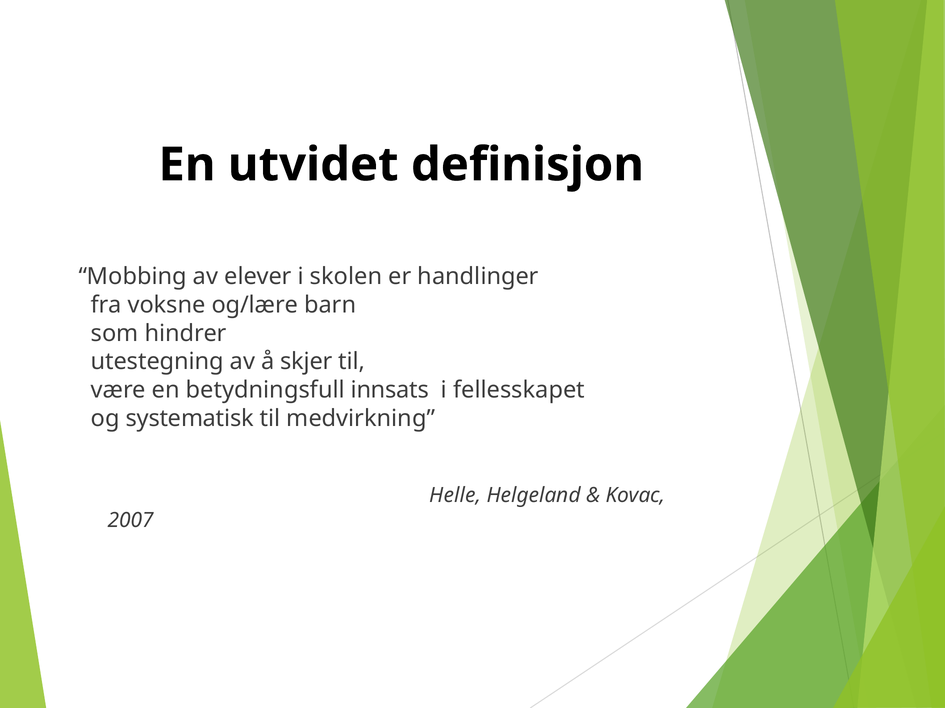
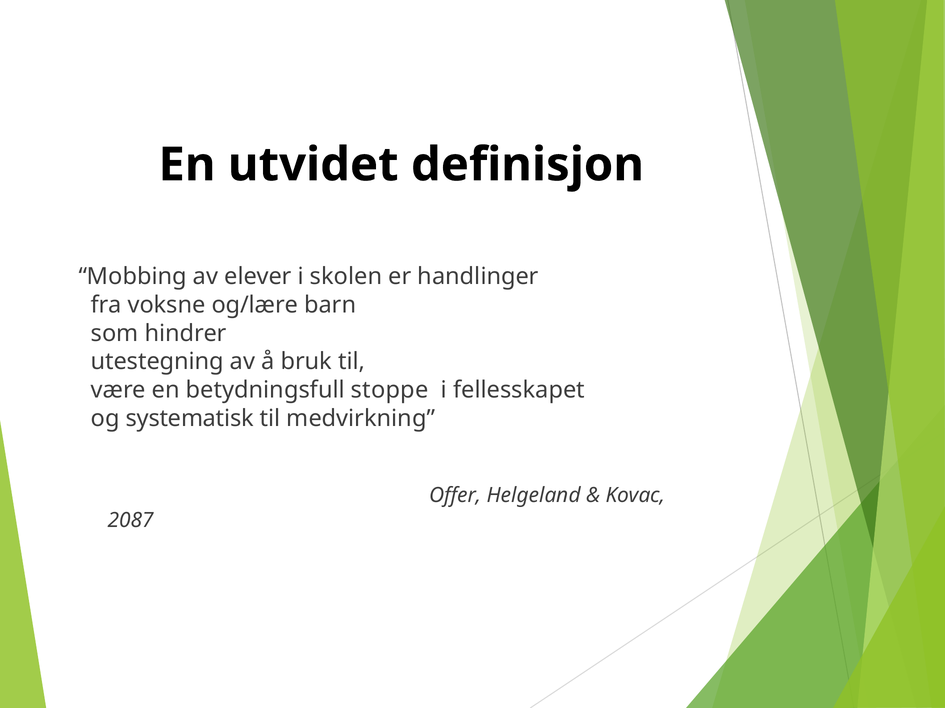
skjer: skjer -> bruk
innsats: innsats -> stoppe
Helle: Helle -> Offer
2007: 2007 -> 2087
